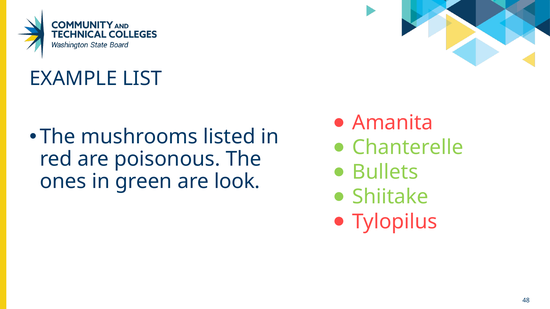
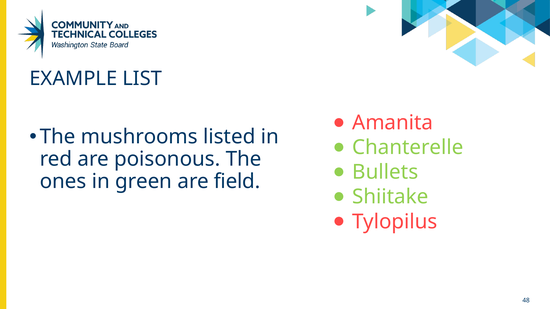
look: look -> field
